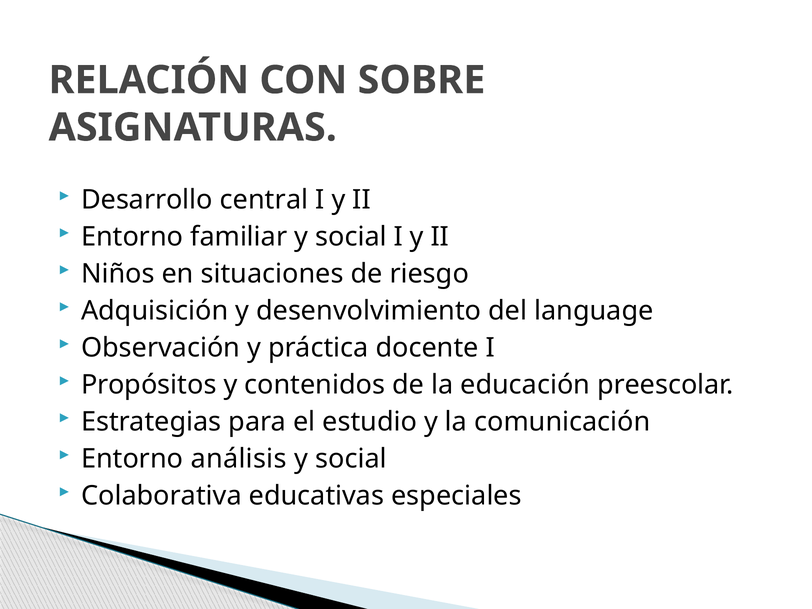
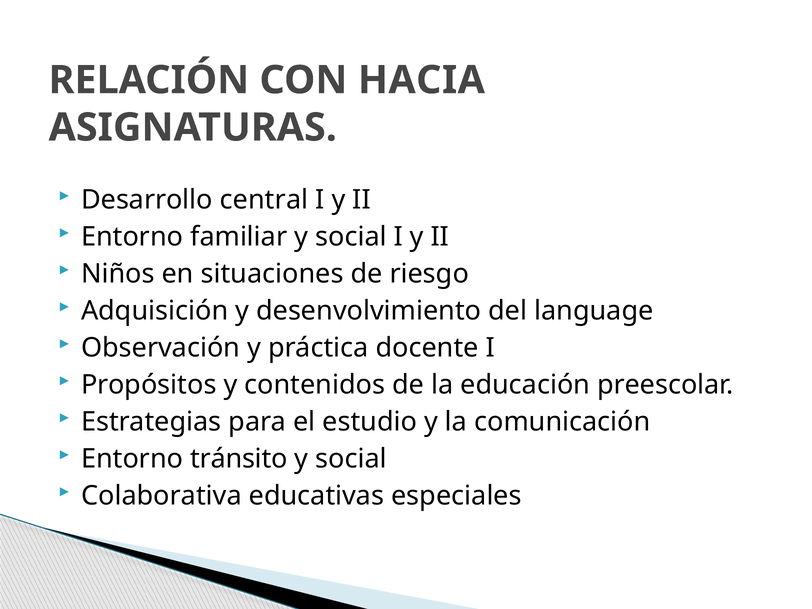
SOBRE: SOBRE -> HACIA
análisis: análisis -> tránsito
